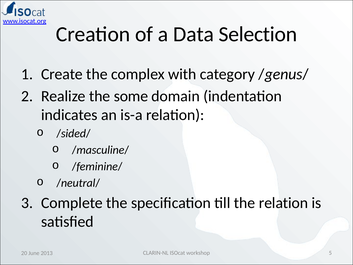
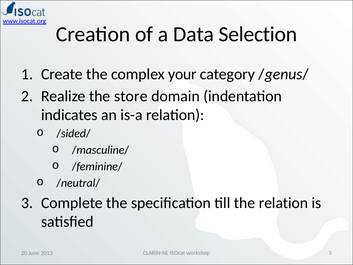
with: with -> your
some: some -> store
